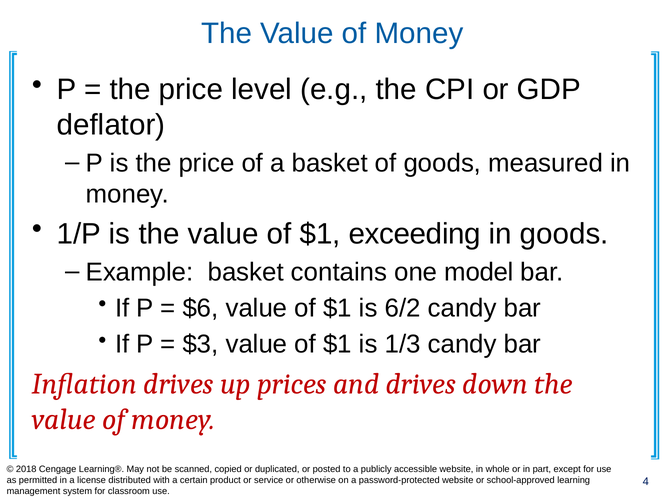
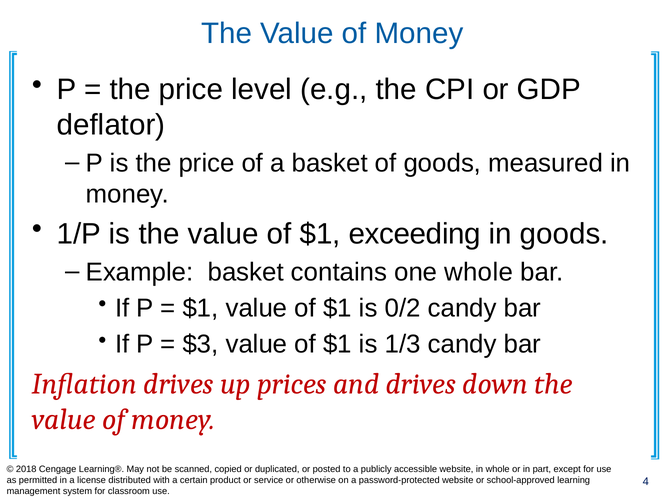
one model: model -> whole
$6 at (200, 308): $6 -> $1
6/2: 6/2 -> 0/2
